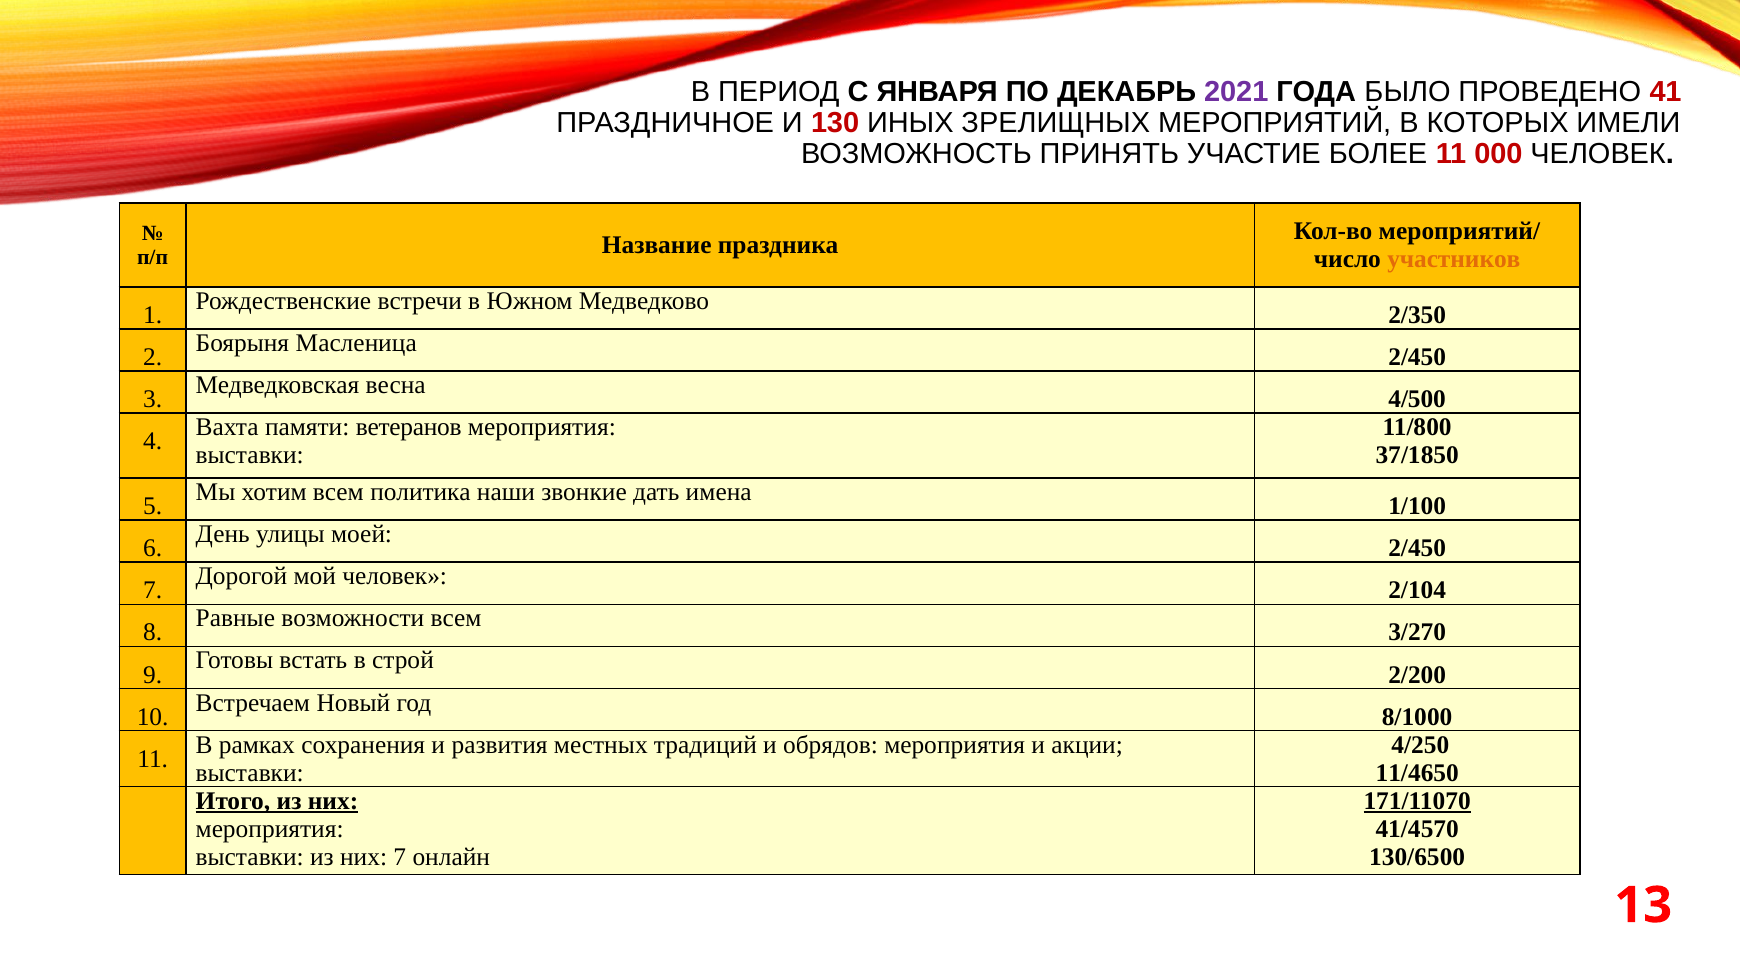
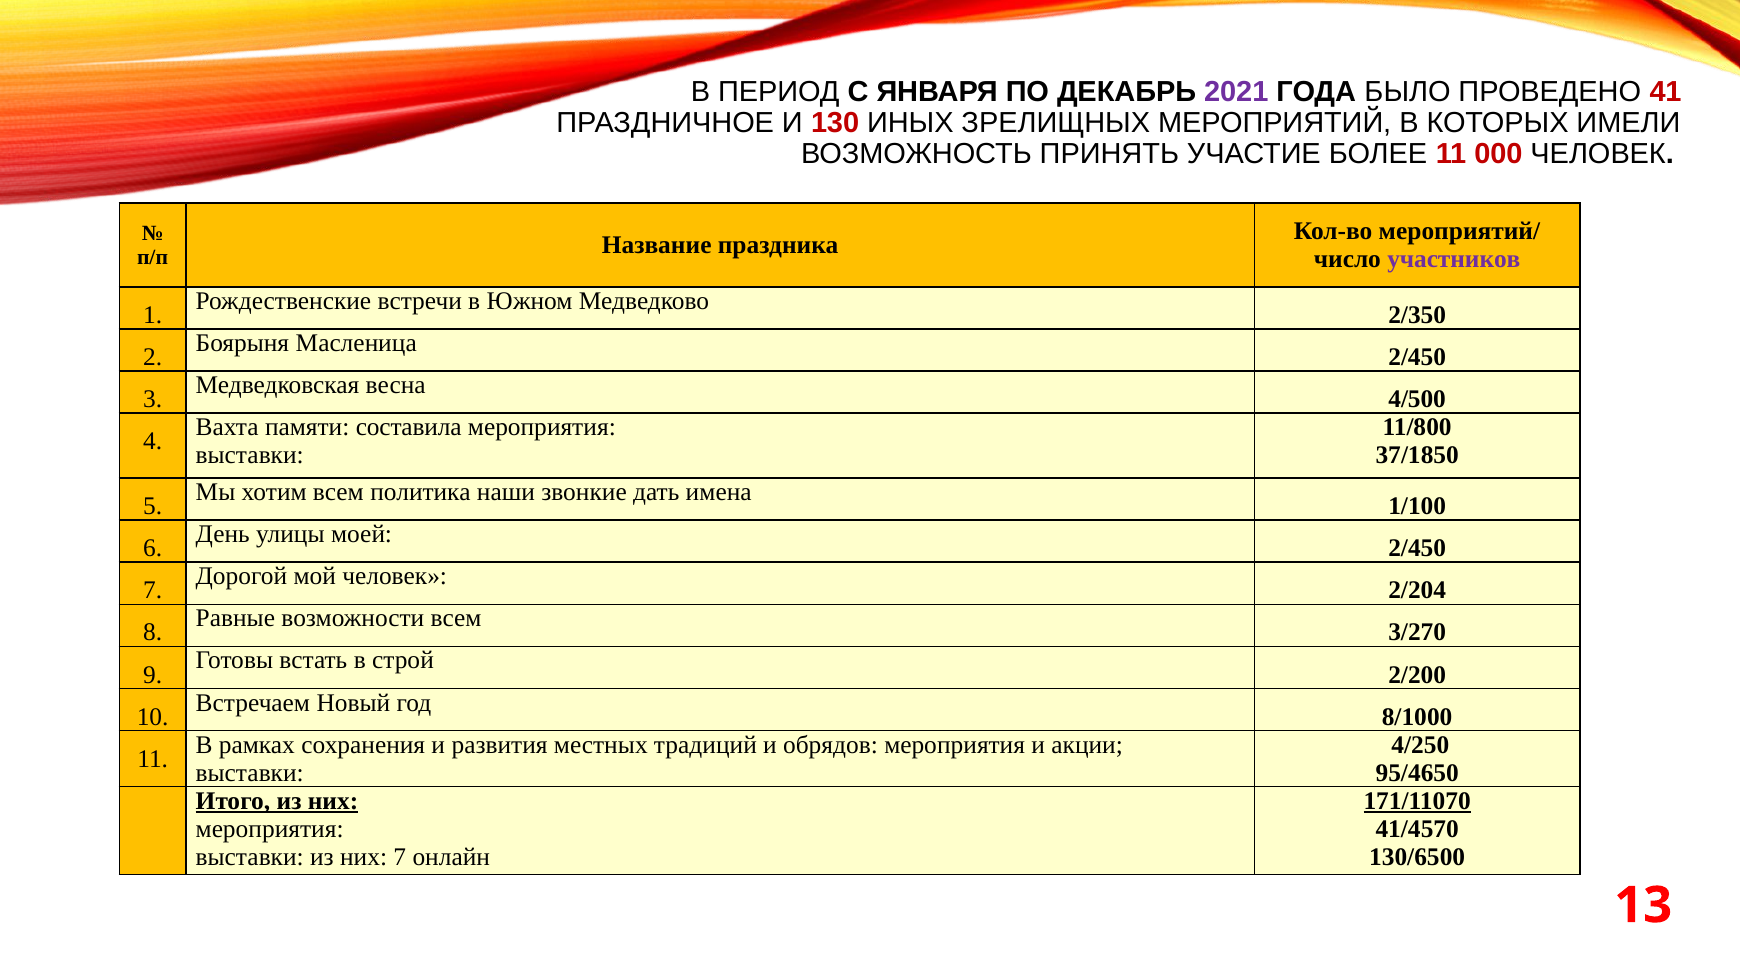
участников colour: orange -> purple
ветеранов: ветеранов -> составила
2/104: 2/104 -> 2/204
11/4650: 11/4650 -> 95/4650
